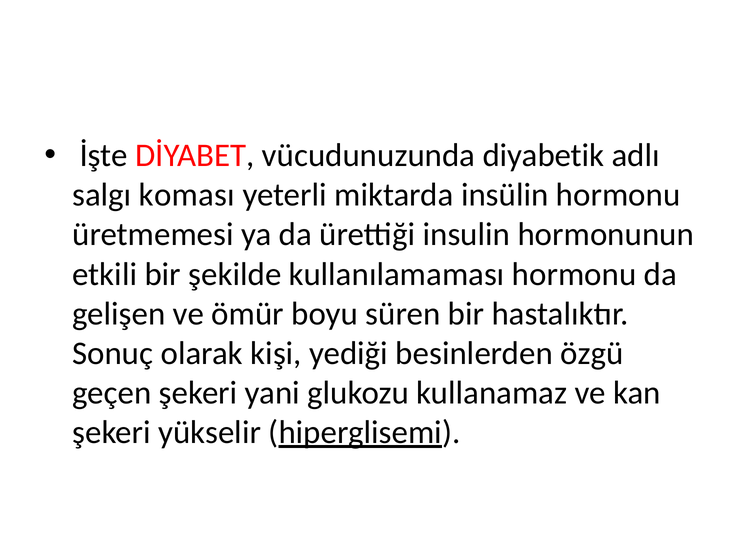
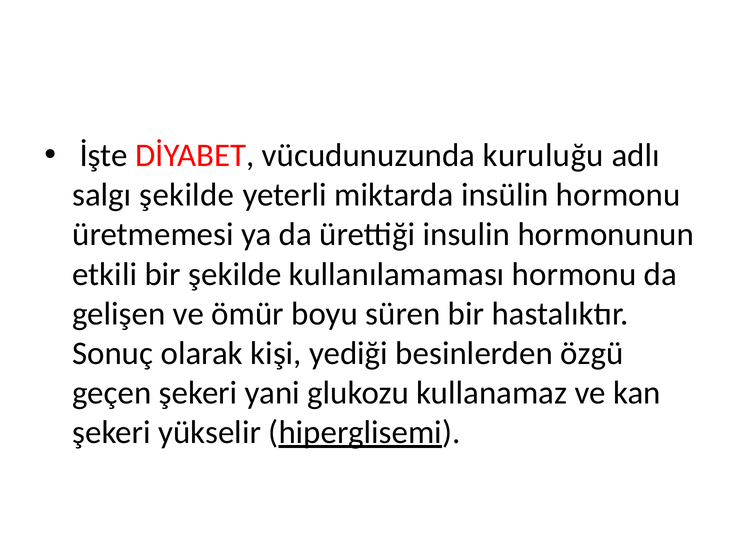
diyabetik: diyabetik -> kuruluğu
salgı koması: koması -> şekilde
